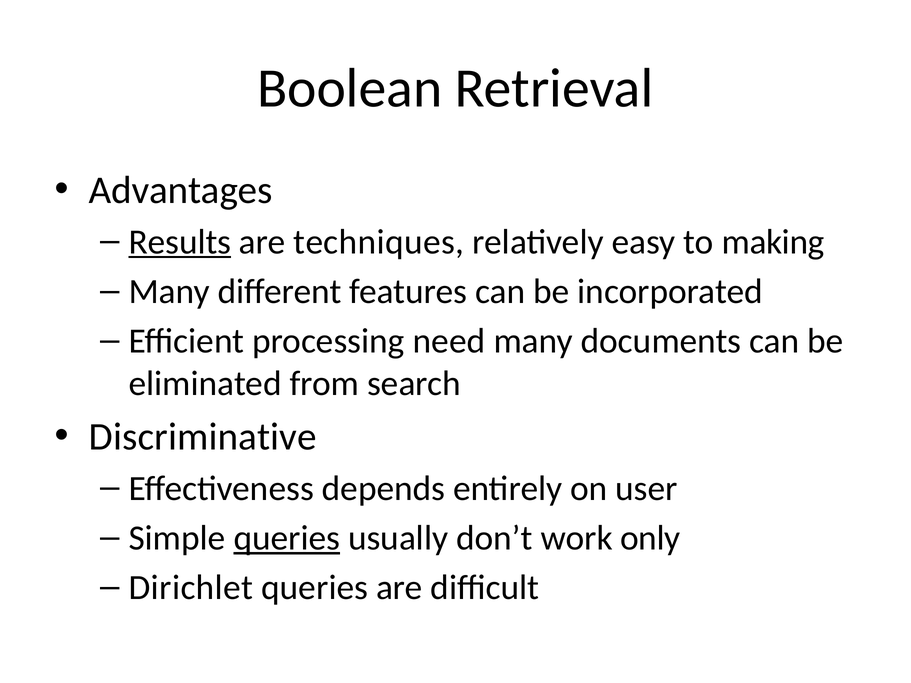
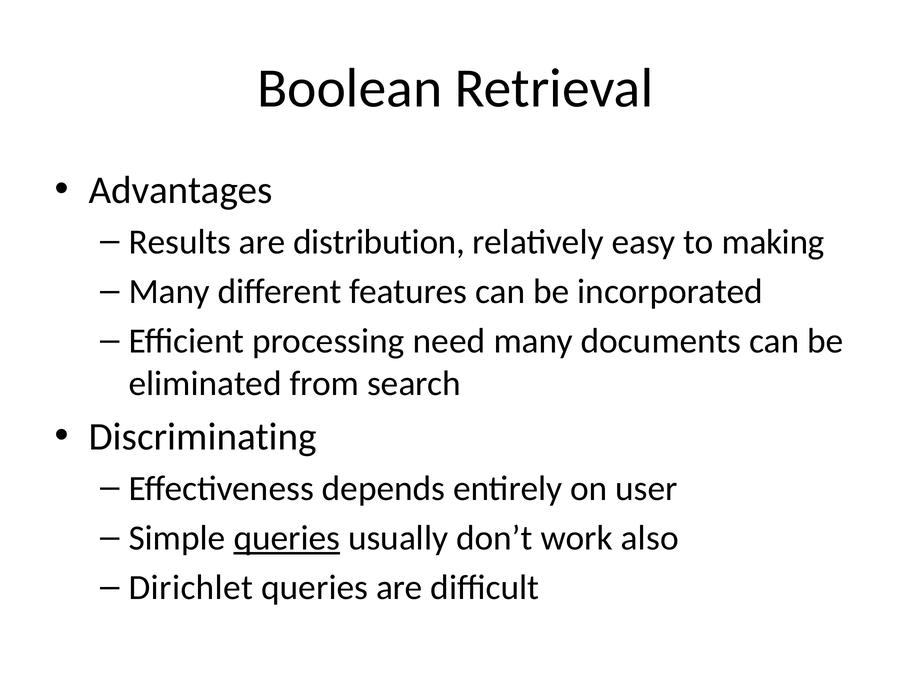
Results underline: present -> none
techniques: techniques -> distribution
Discriminative: Discriminative -> Discriminating
only: only -> also
